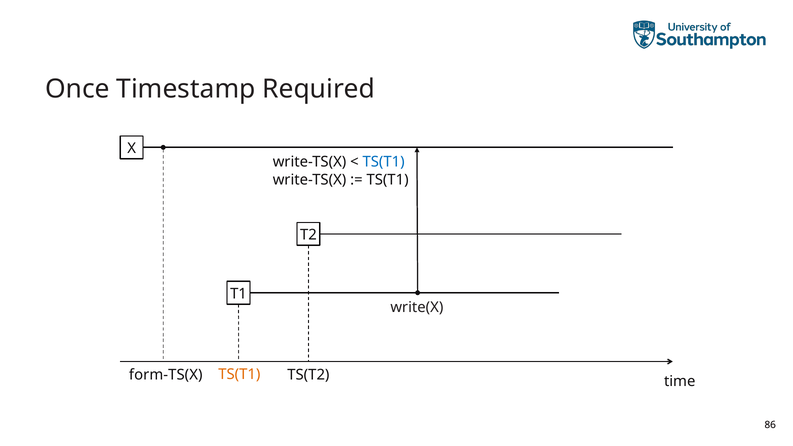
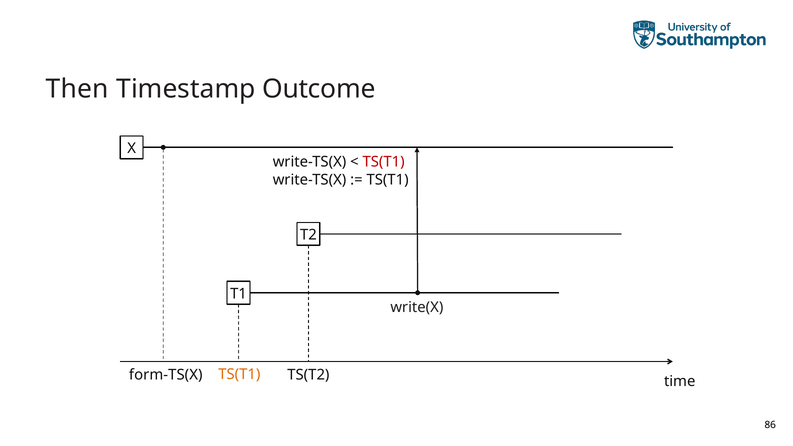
Once: Once -> Then
Required: Required -> Outcome
TS(T1 at (384, 162) colour: blue -> red
